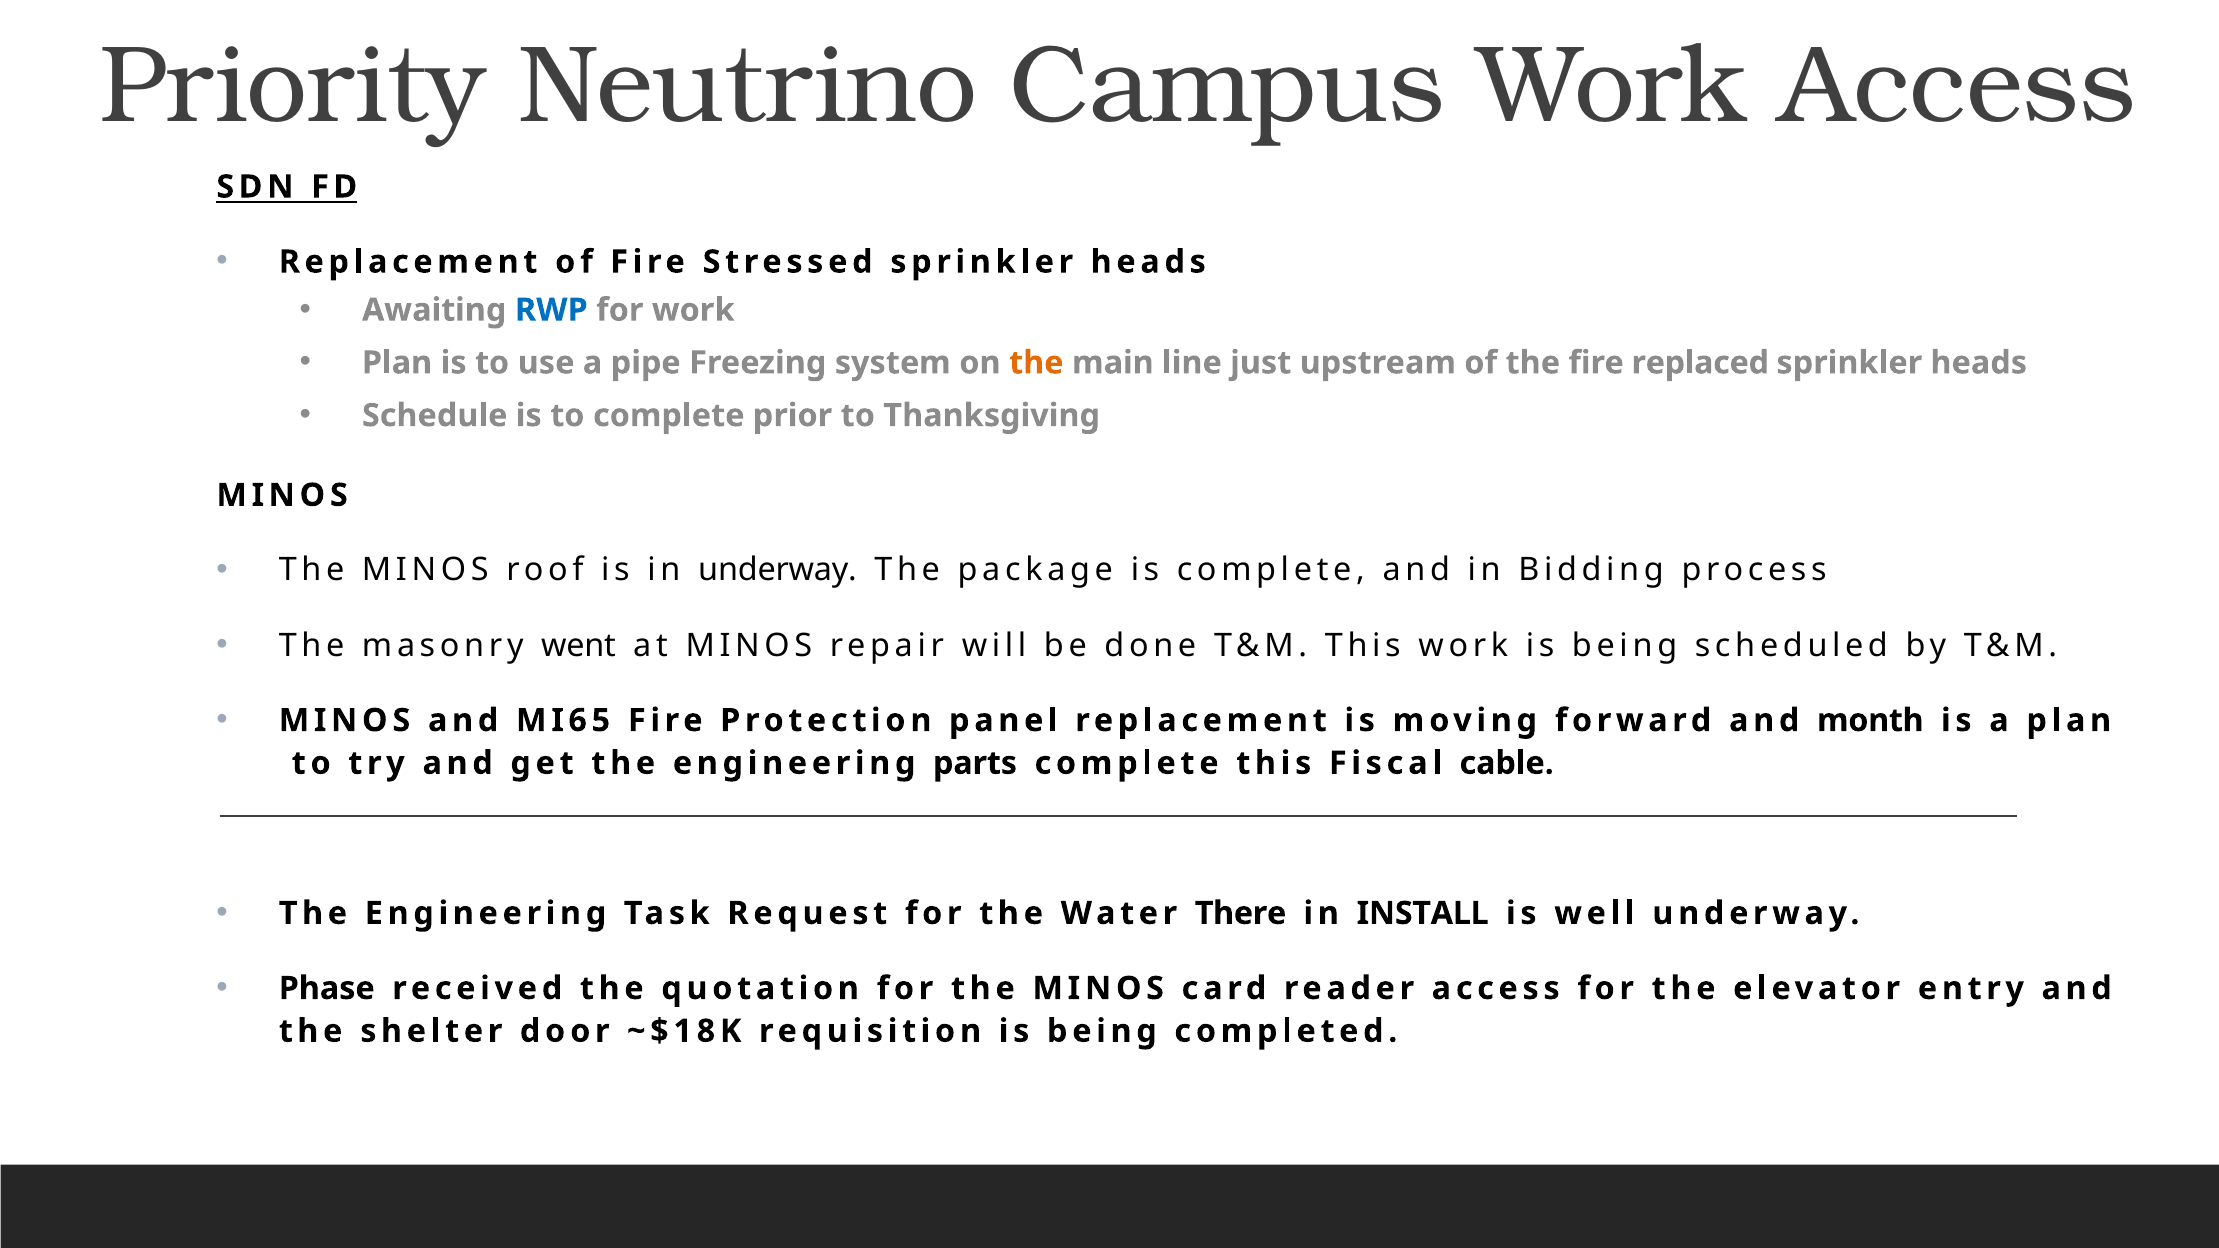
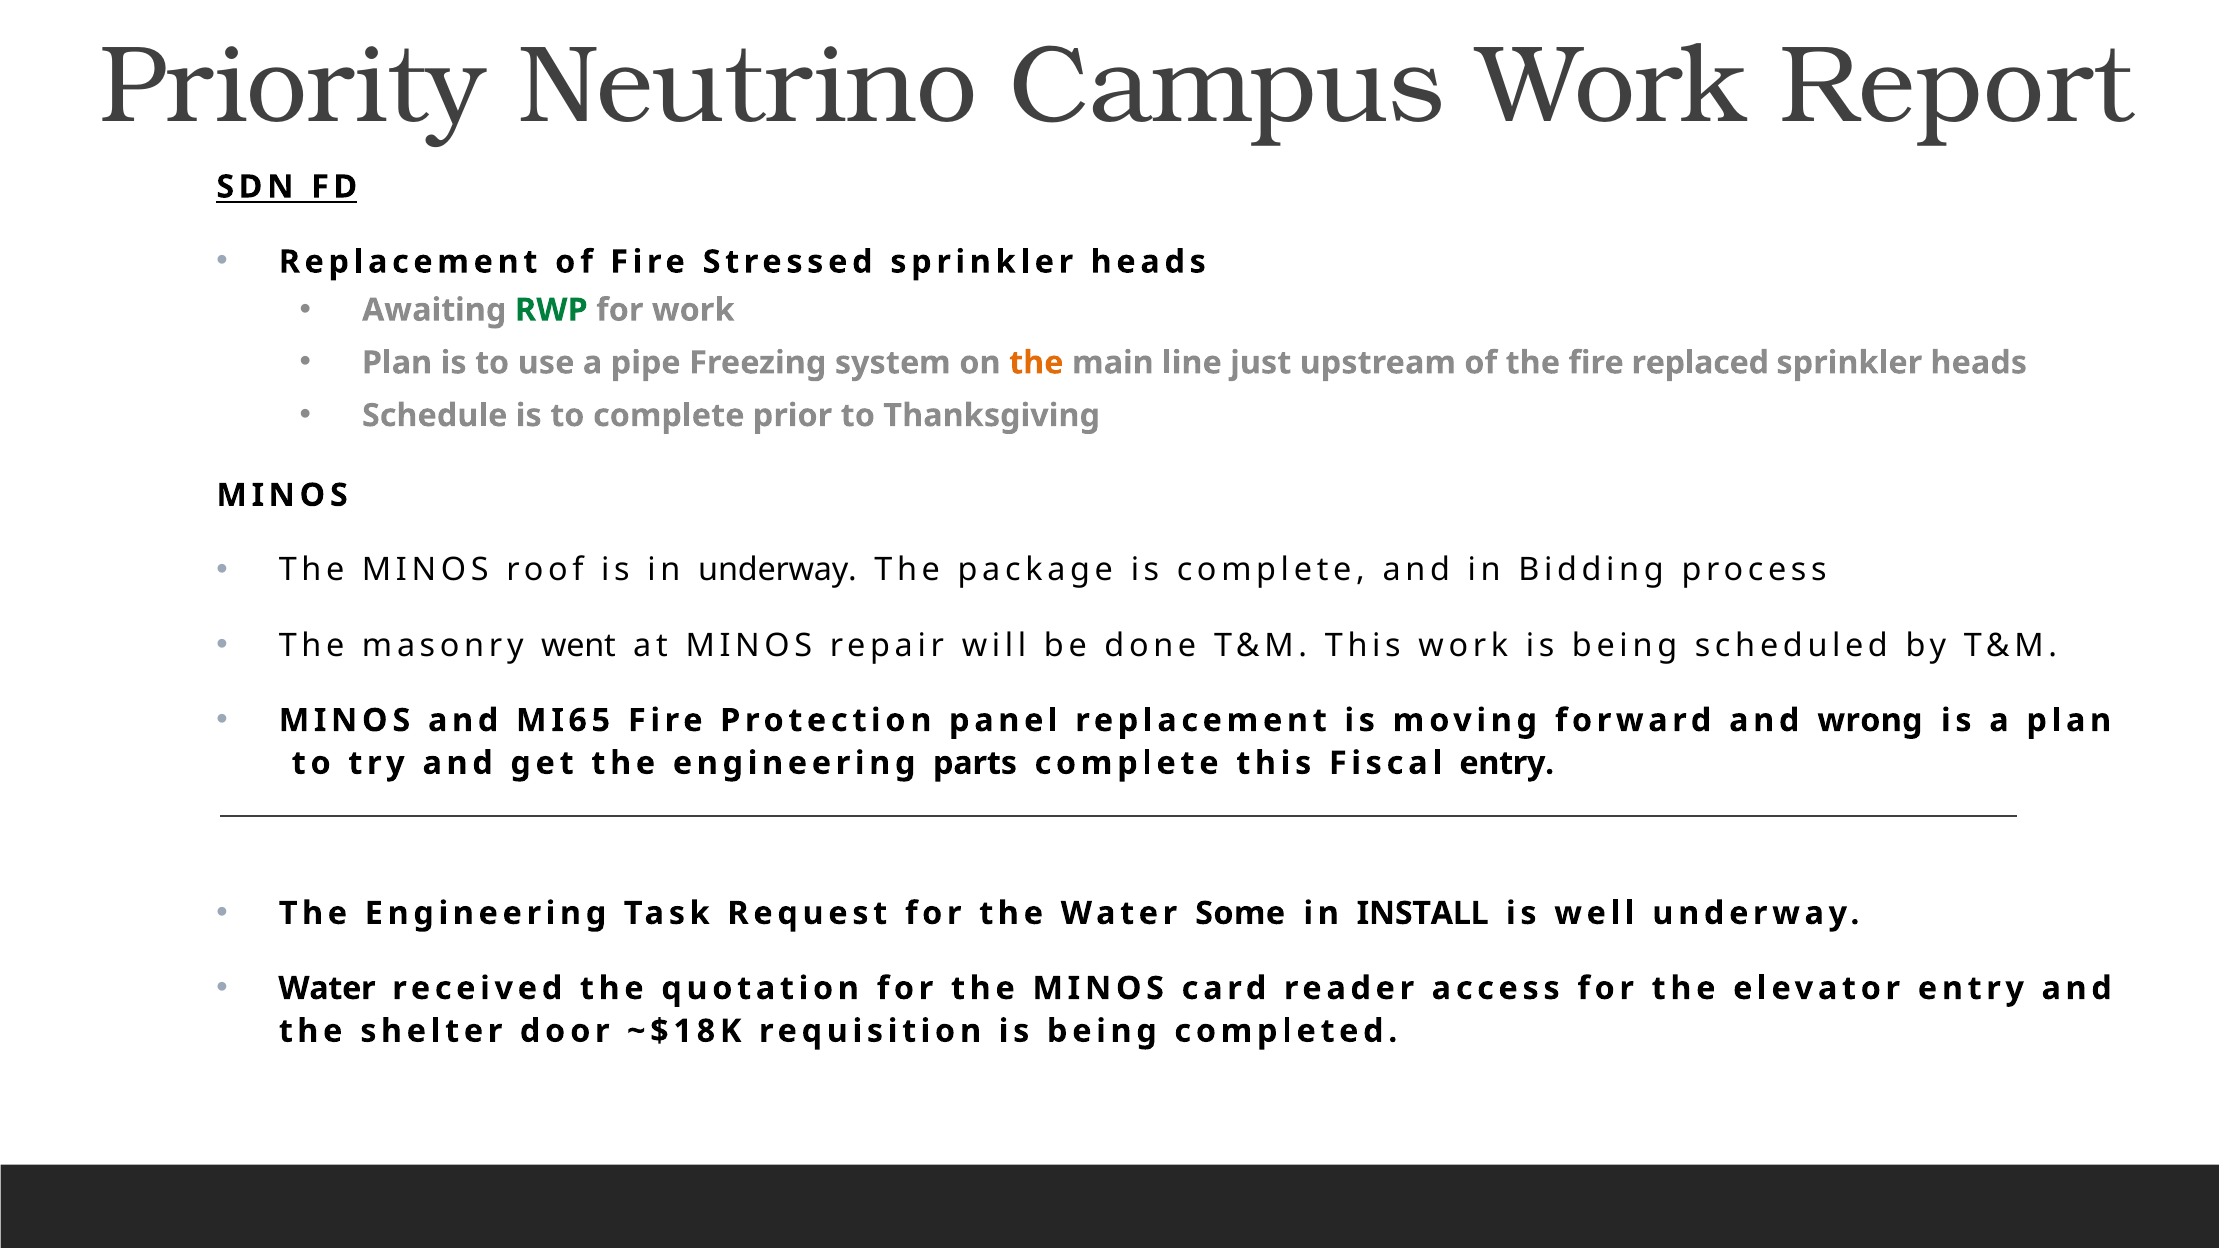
Work Access: Access -> Report
RWP colour: blue -> green
month: month -> wrong
Fiscal cable: cable -> entry
There: There -> Some
Phase at (327, 989): Phase -> Water
